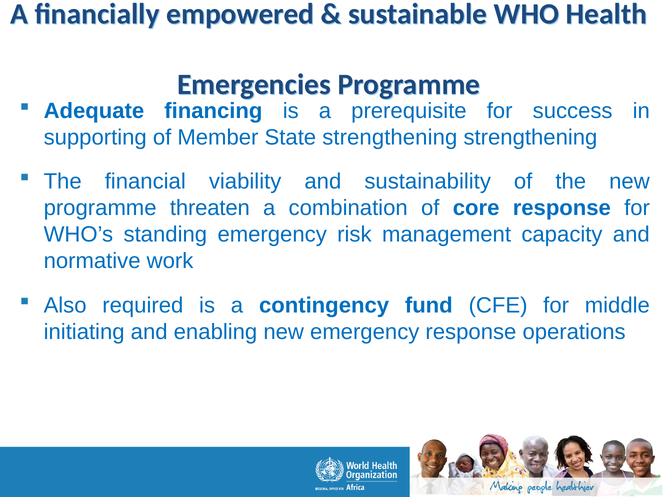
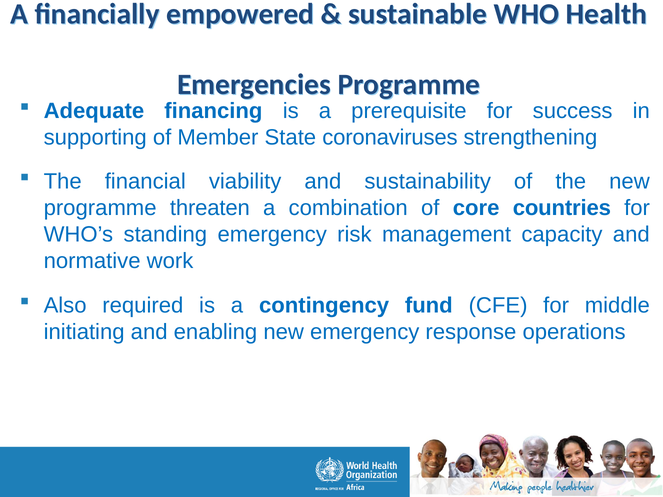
State strengthening: strengthening -> coronaviruses
core response: response -> countries
